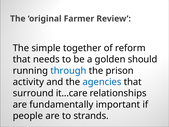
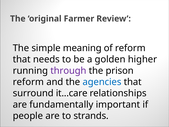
together: together -> meaning
should: should -> higher
through colour: blue -> purple
activity at (28, 82): activity -> reform
